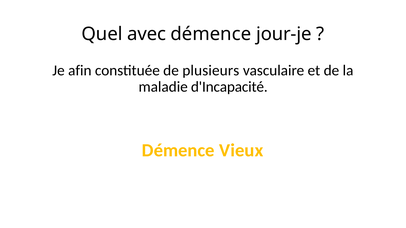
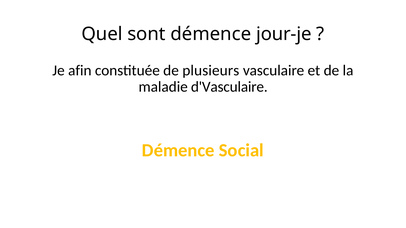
avec: avec -> sont
d'Incapacité: d'Incapacité -> d'Vasculaire
Vieux: Vieux -> Social
